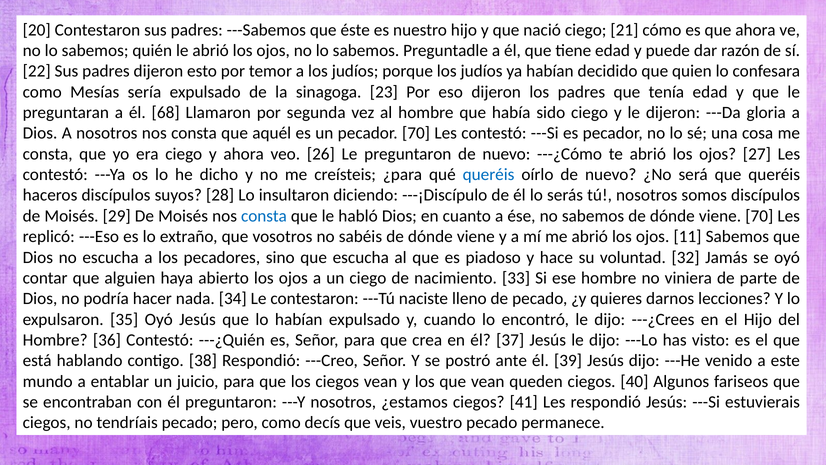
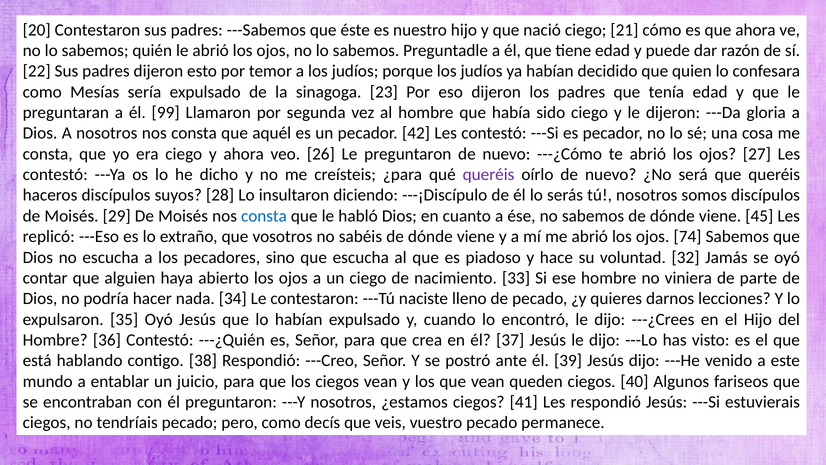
68: 68 -> 99
pecador 70: 70 -> 42
queréis at (489, 174) colour: blue -> purple
viene 70: 70 -> 45
11: 11 -> 74
